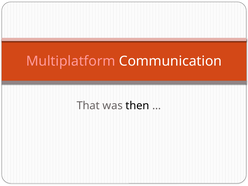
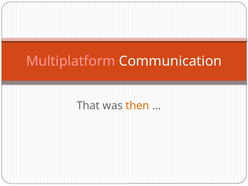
then colour: black -> orange
